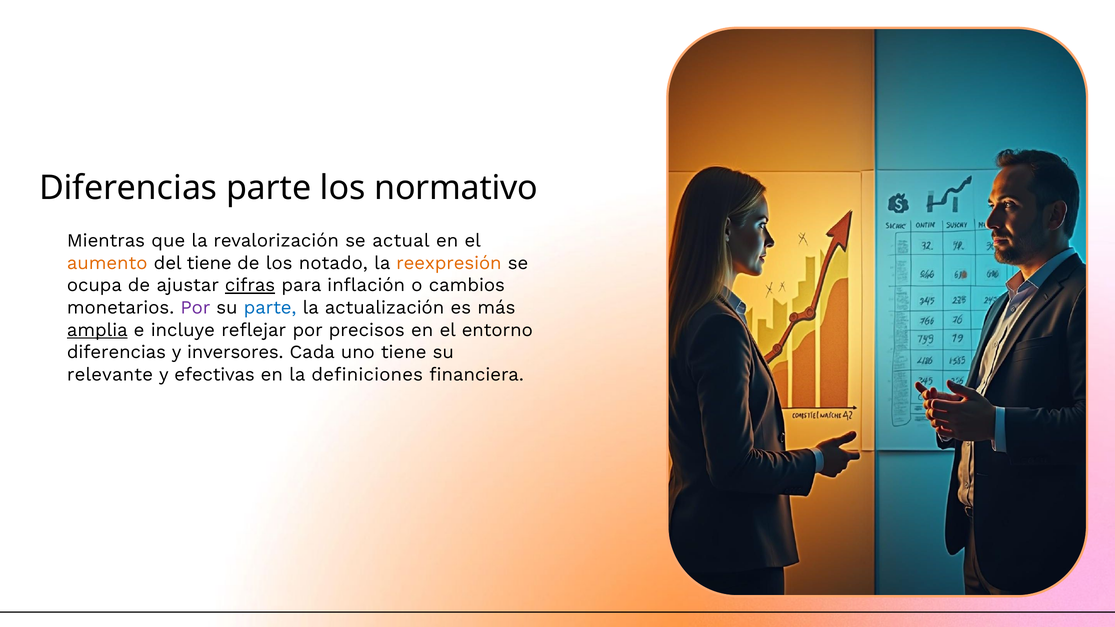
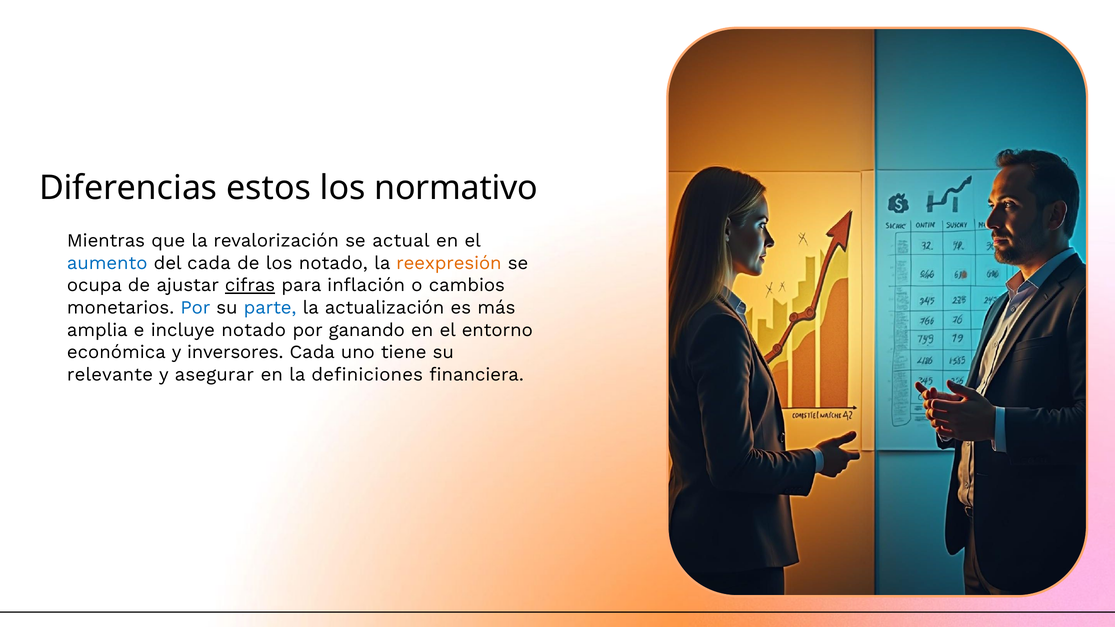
Diferencias parte: parte -> estos
aumento colour: orange -> blue
del tiene: tiene -> cada
Por at (195, 308) colour: purple -> blue
amplia underline: present -> none
incluye reflejar: reflejar -> notado
precisos: precisos -> ganando
diferencias at (116, 352): diferencias -> económica
efectivas: efectivas -> asegurar
